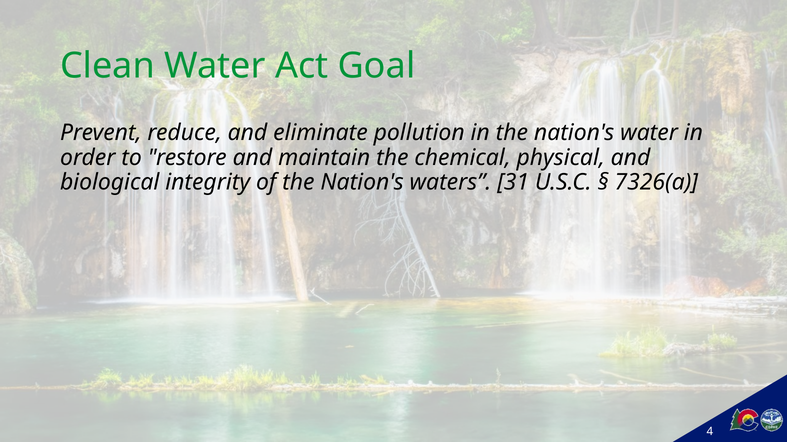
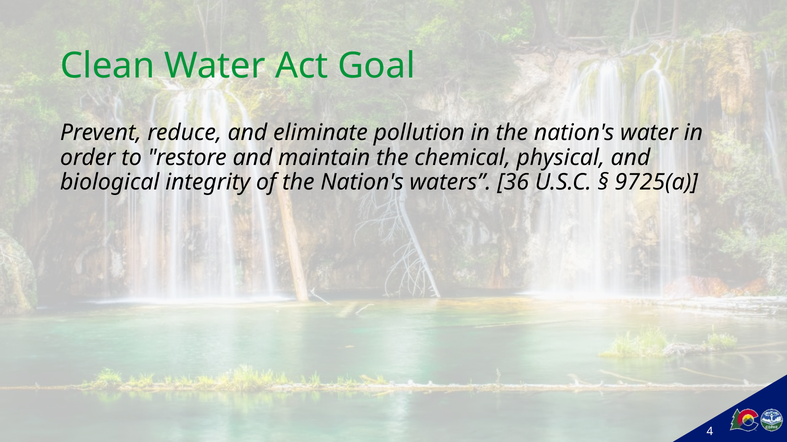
31: 31 -> 36
7326(a: 7326(a -> 9725(a
